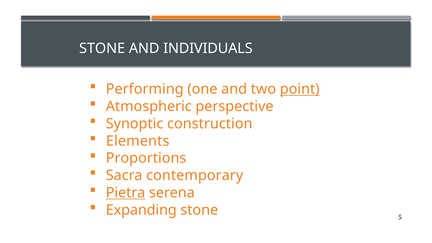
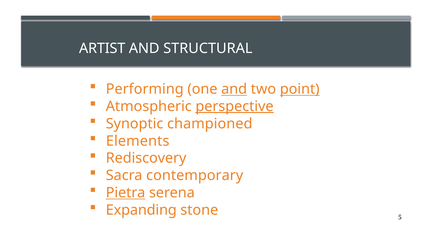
STONE at (102, 48): STONE -> ARTIST
INDIVIDUALS: INDIVIDUALS -> STRUCTURAL
and at (234, 89) underline: none -> present
perspective underline: none -> present
construction: construction -> championed
Proportions: Proportions -> Rediscovery
